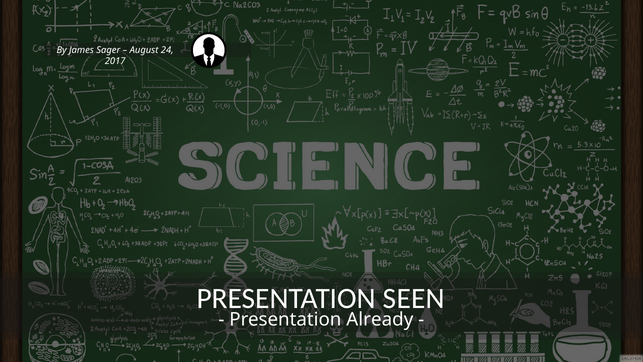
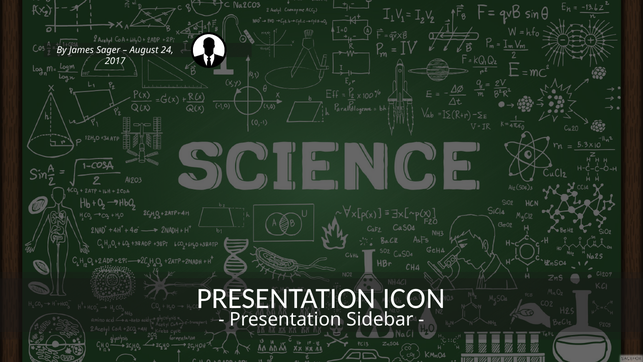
SEEN: SEEN -> ICON
Already: Already -> Sidebar
